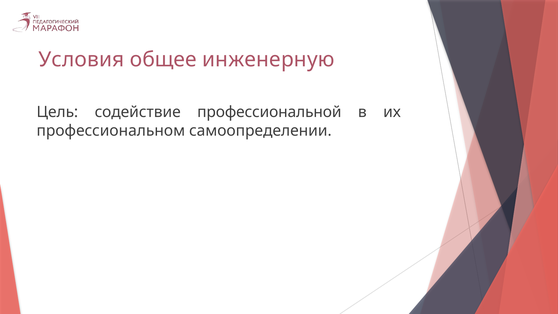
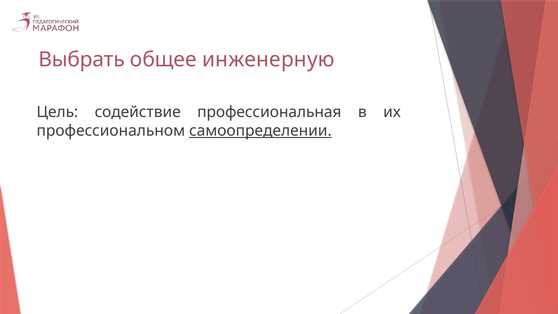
Условия: Условия -> Выбрать
профессиональной: профессиональной -> профессиональная
самоопределении underline: none -> present
